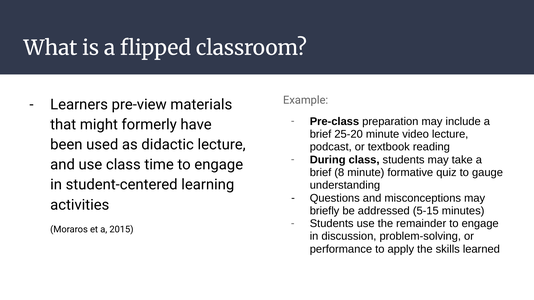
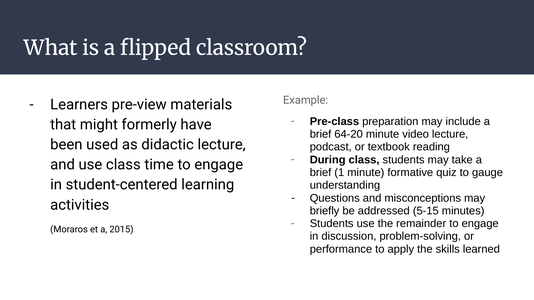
25-20: 25-20 -> 64-20
8: 8 -> 1
